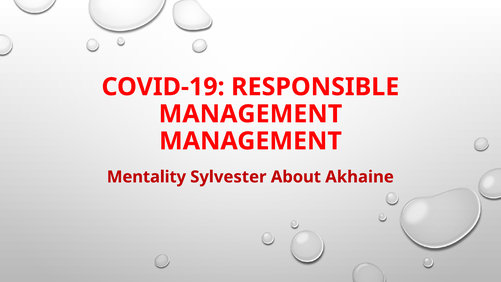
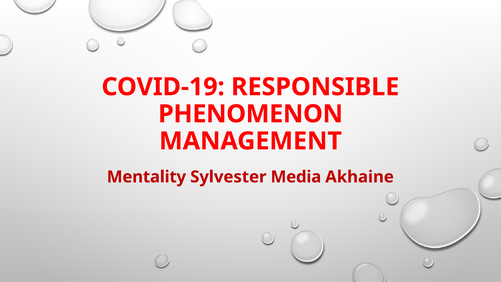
MANAGEMENT at (250, 114): MANAGEMENT -> PHENOMENON
About: About -> Media
